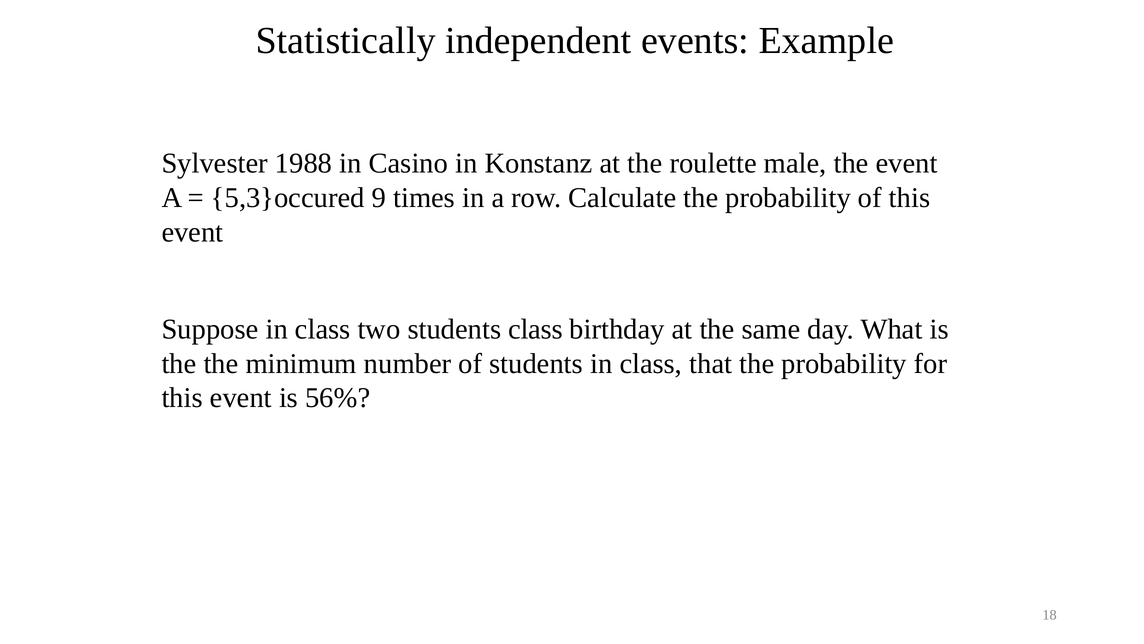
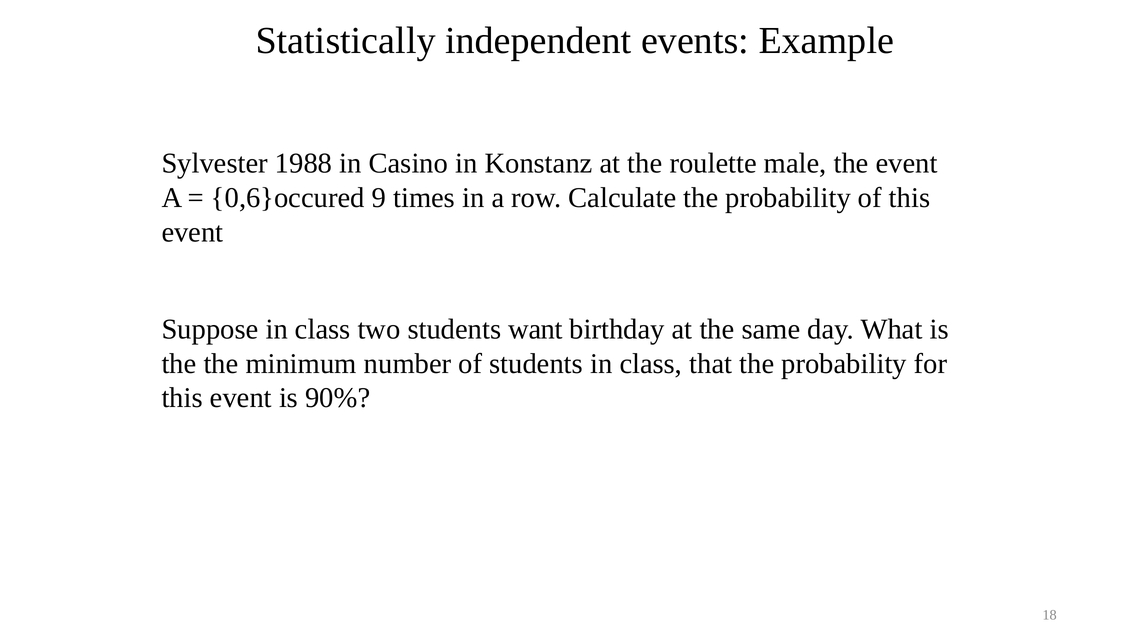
5,3}occured: 5,3}occured -> 0,6}occured
students class: class -> want
56%: 56% -> 90%
